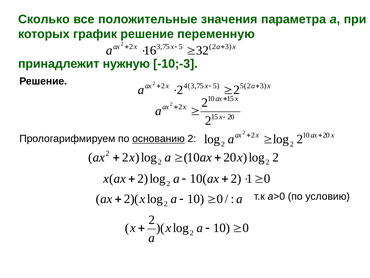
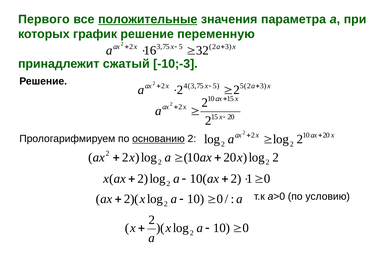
Сколько: Сколько -> Первого
положительные underline: none -> present
нужную: нужную -> сжатый
